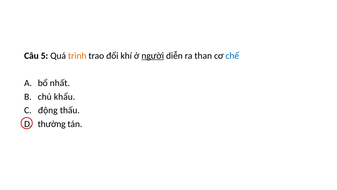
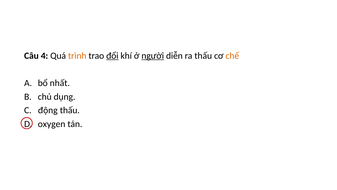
5: 5 -> 4
đổi underline: none -> present
ra than: than -> thấu
chế colour: blue -> orange
khẩu: khẩu -> dụng
thường: thường -> oxygen
